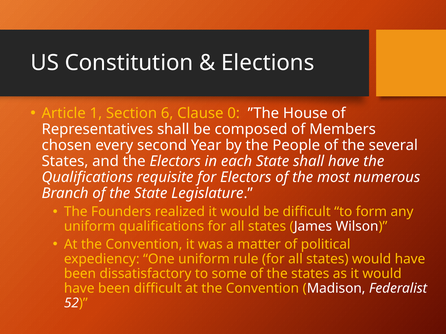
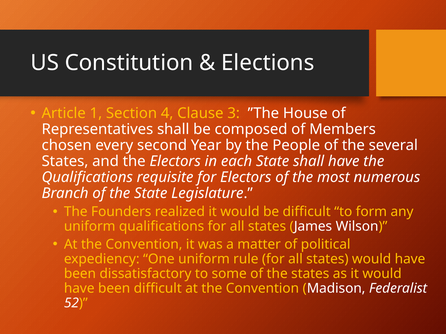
6: 6 -> 4
0: 0 -> 3
